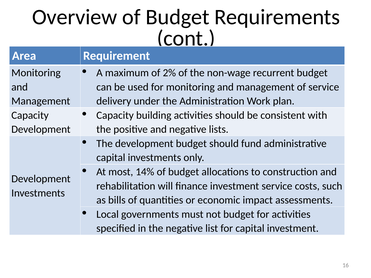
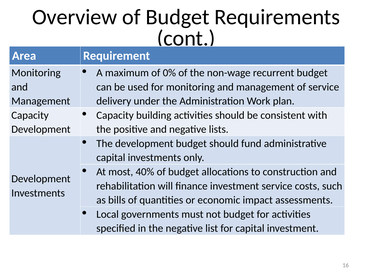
2%: 2% -> 0%
14%: 14% -> 40%
